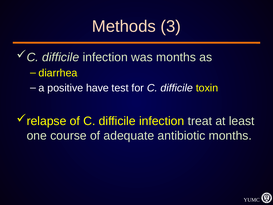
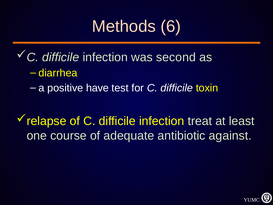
3: 3 -> 6
was months: months -> second
antibiotic months: months -> against
